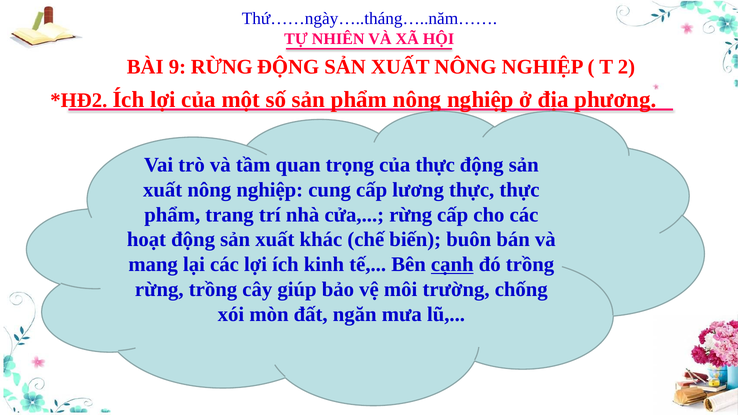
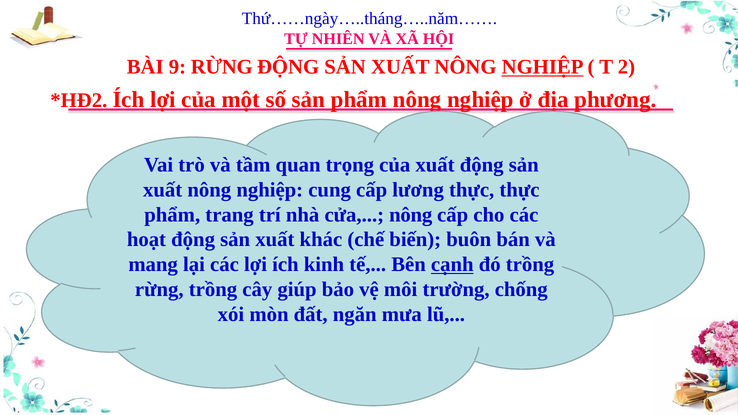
NGHIỆP at (543, 67) underline: none -> present
của thực: thực -> xuất
cửa rừng: rừng -> nông
